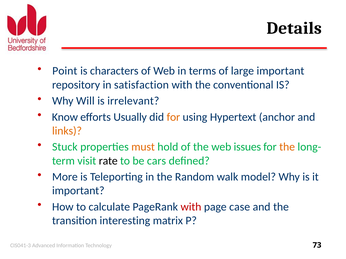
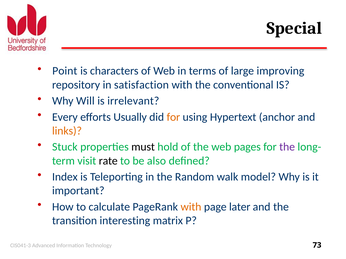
Details: Details -> Special
large important: important -> improving
Know: Know -> Every
must colour: orange -> black
issues: issues -> pages
the at (287, 147) colour: orange -> purple
cars: cars -> also
More: More -> Index
with at (191, 207) colour: red -> orange
case: case -> later
